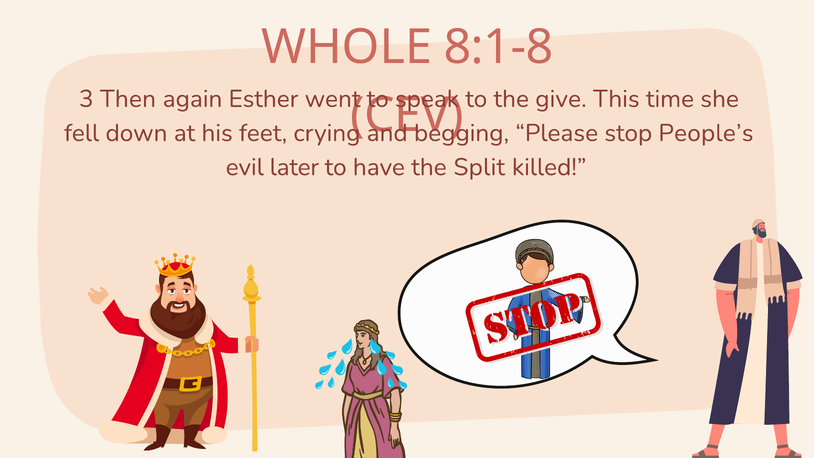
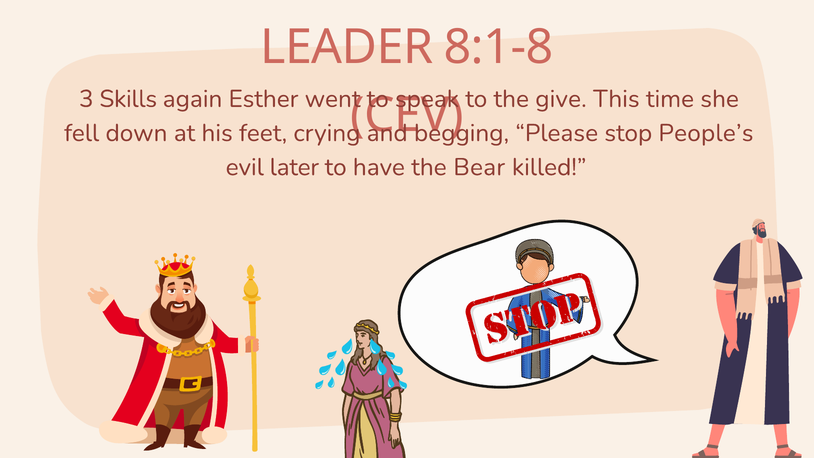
WHOLE: WHOLE -> LEADER
Then: Then -> Skills
Split: Split -> Bear
